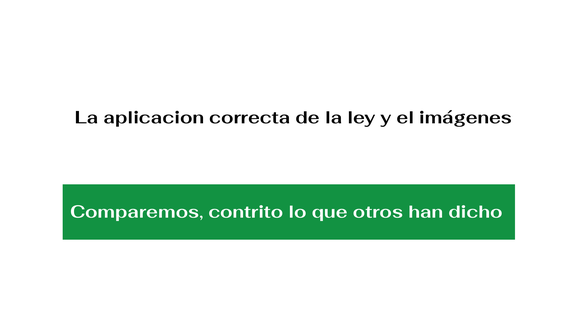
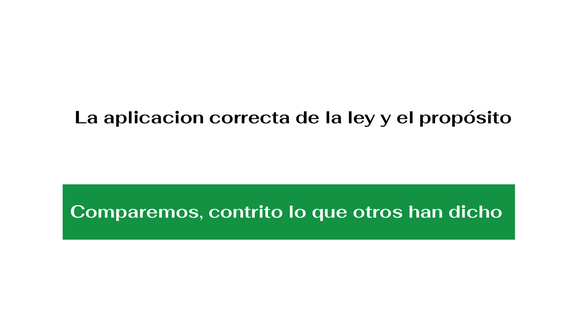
imágenes: imágenes -> propósito
